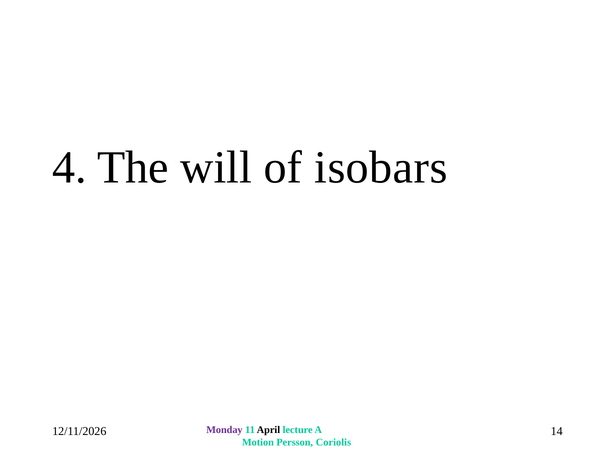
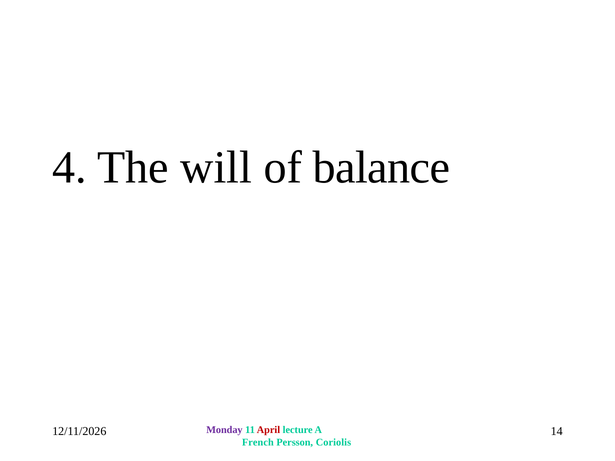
isobars: isobars -> balance
April colour: black -> red
Motion: Motion -> French
